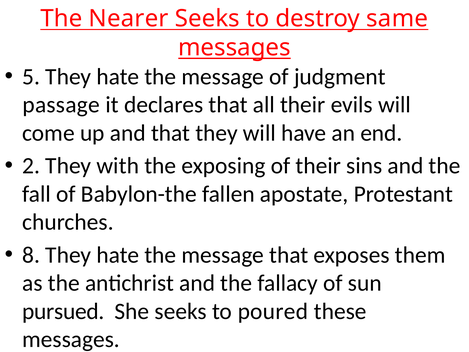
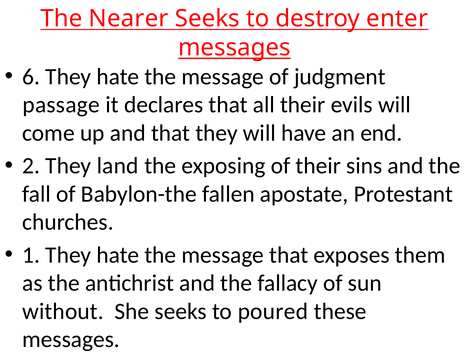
same: same -> enter
5: 5 -> 6
with: with -> land
8: 8 -> 1
pursued: pursued -> without
